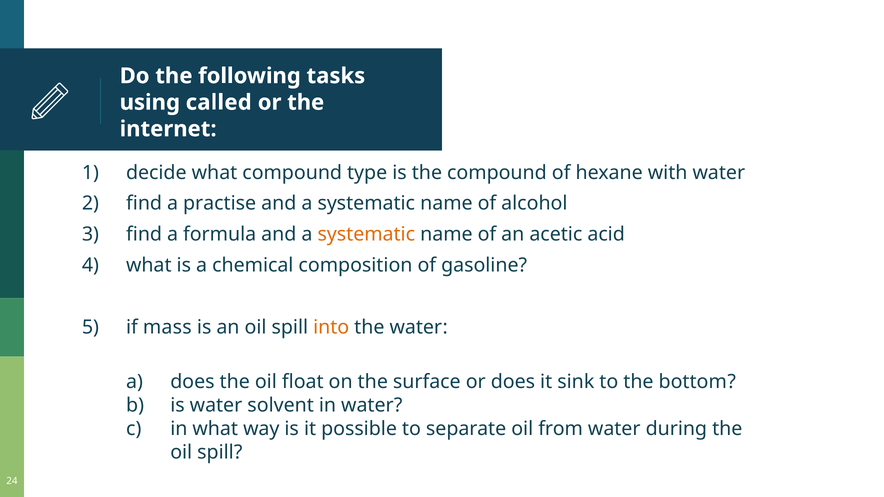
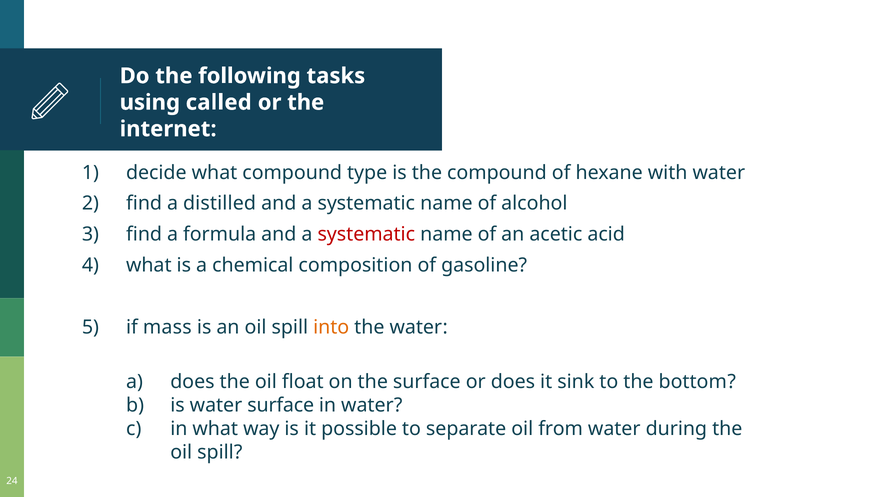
practise: practise -> distilled
systematic at (366, 235) colour: orange -> red
water solvent: solvent -> surface
